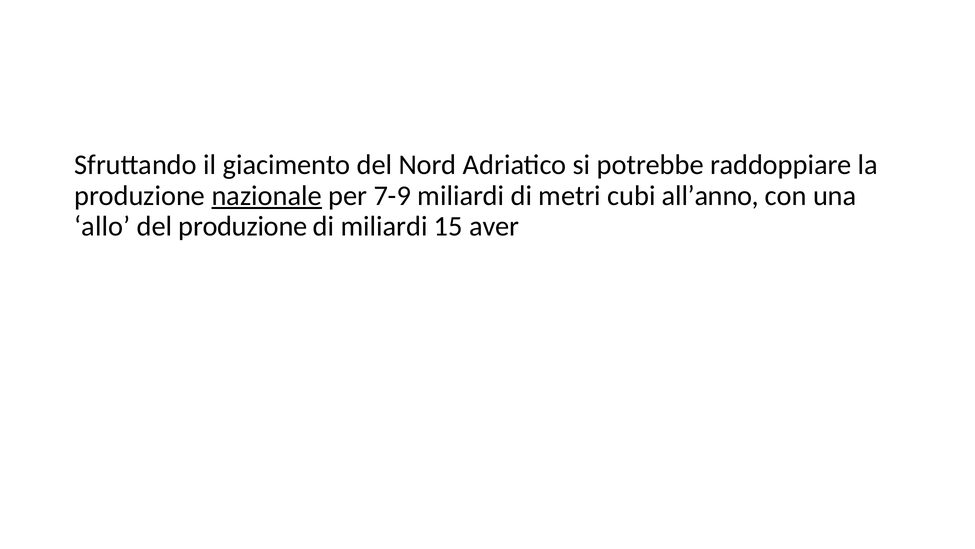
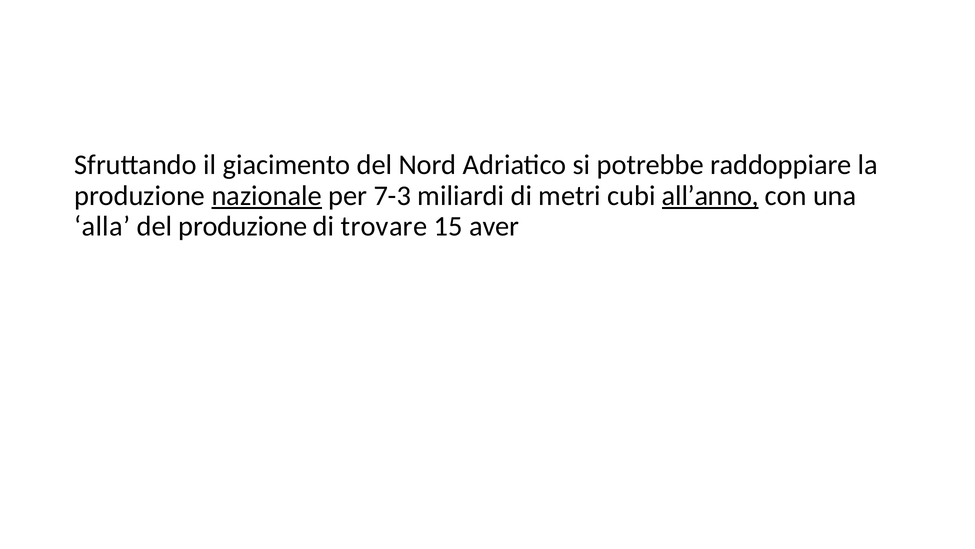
7-9: 7-9 -> 7-3
all’anno underline: none -> present
allo: allo -> alla
di miliardi: miliardi -> trovare
